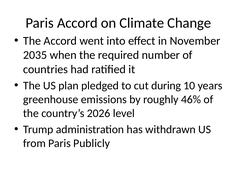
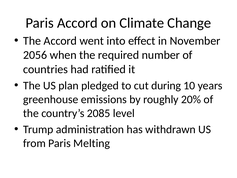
2035: 2035 -> 2056
46%: 46% -> 20%
2026: 2026 -> 2085
Publicly: Publicly -> Melting
